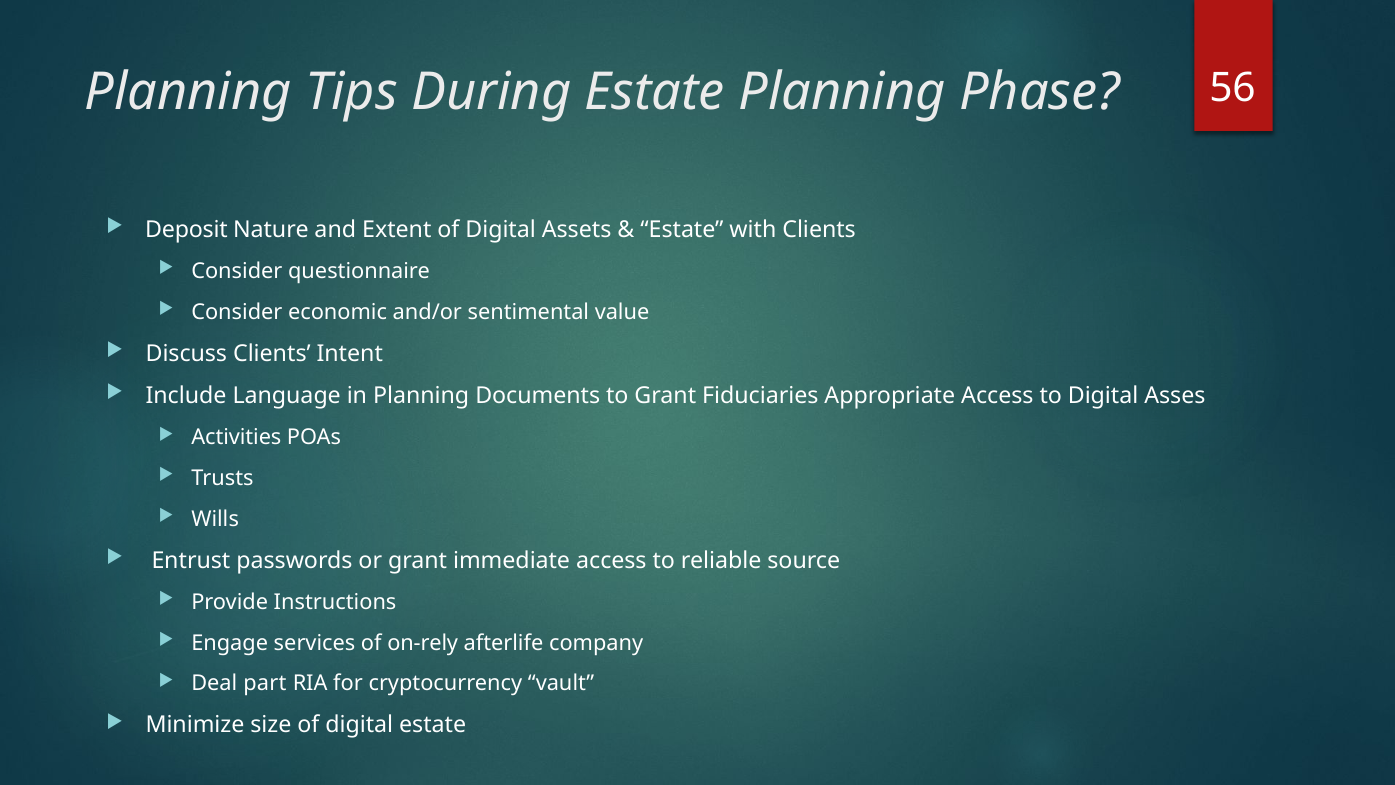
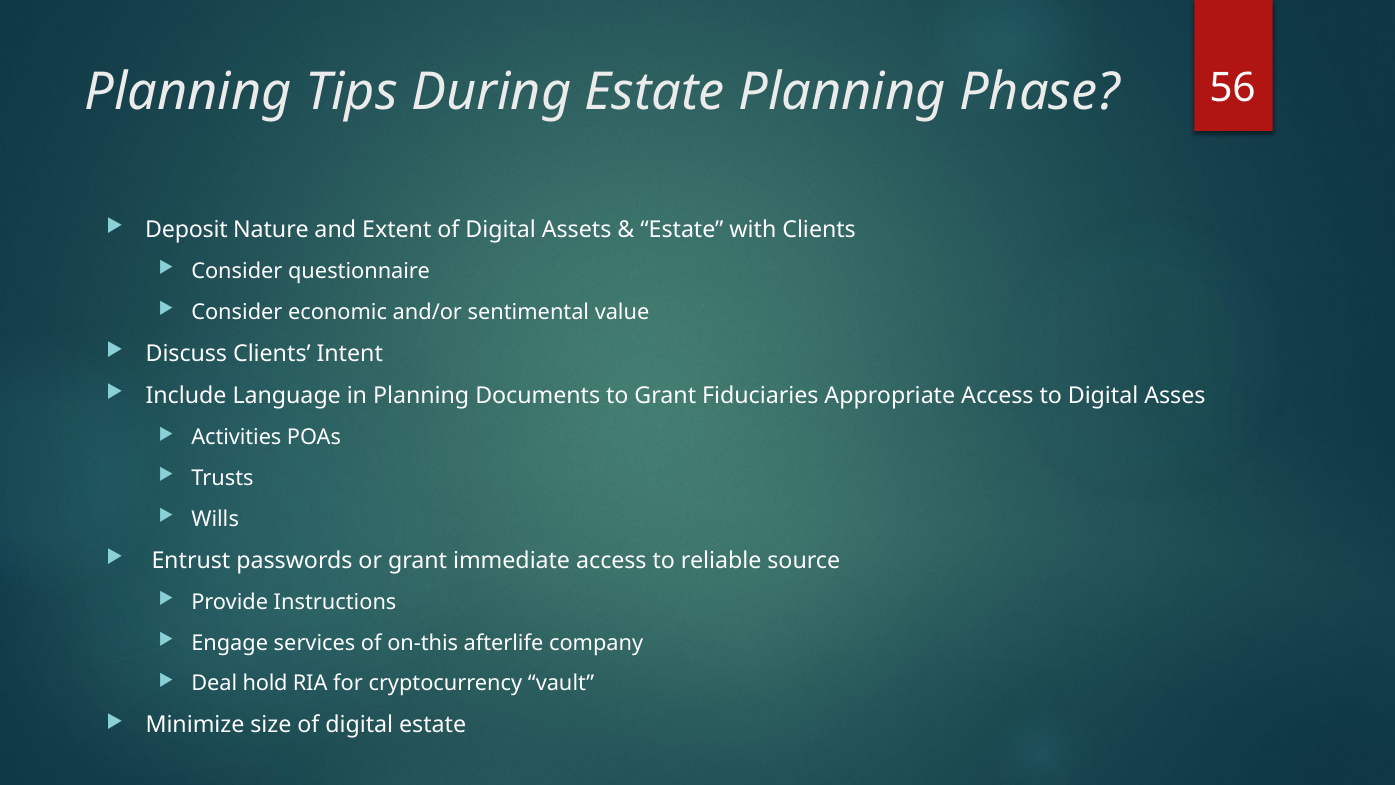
on-rely: on-rely -> on-this
part: part -> hold
